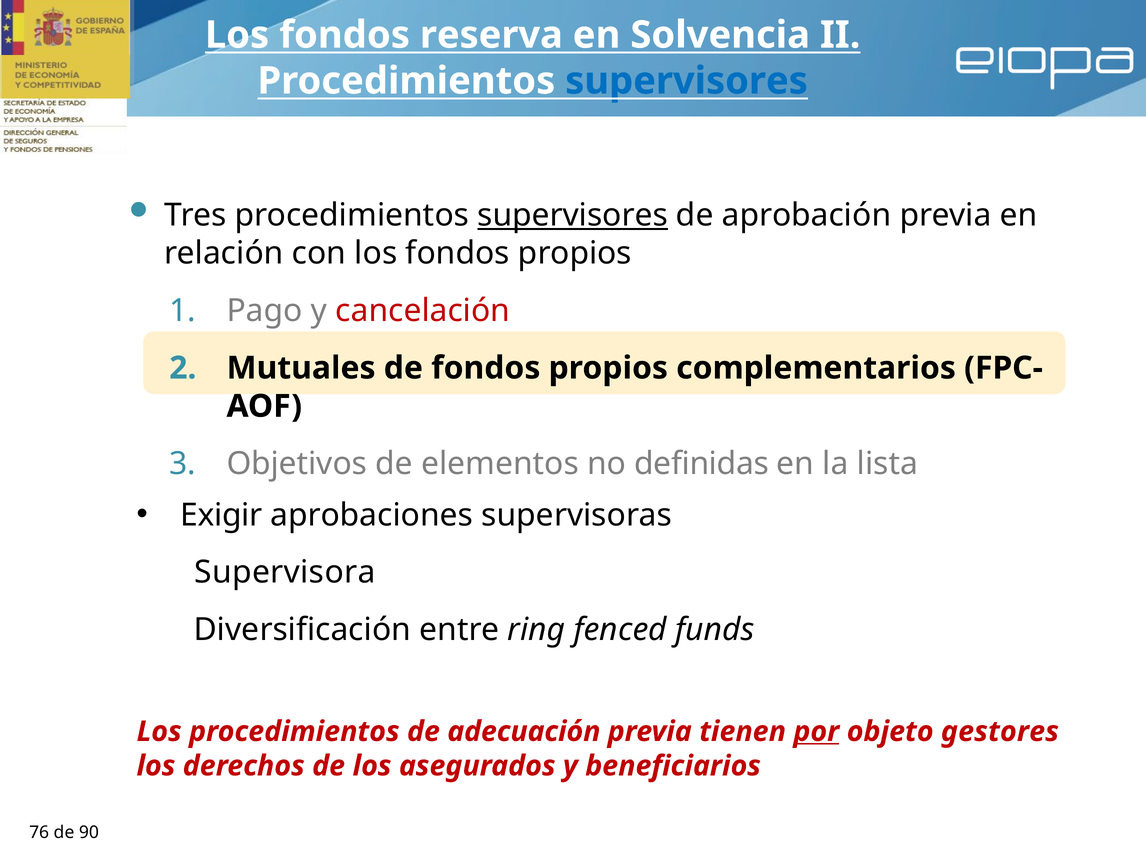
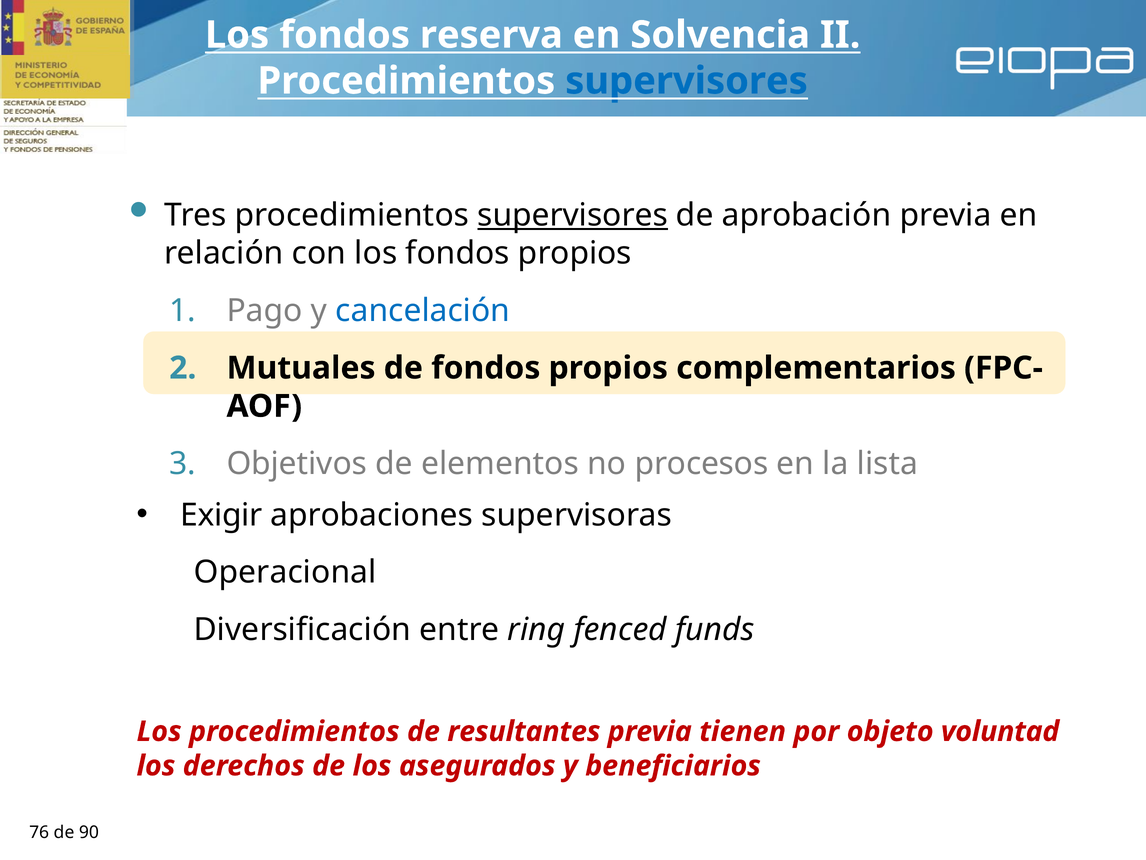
cancelación colour: red -> blue
definidas: definidas -> procesos
Supervisora: Supervisora -> Operacional
adecuación: adecuación -> resultantes
por underline: present -> none
gestores: gestores -> voluntad
